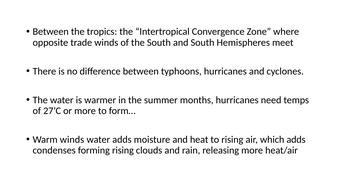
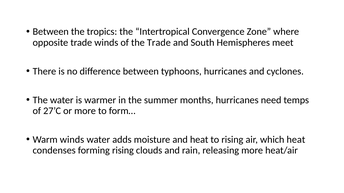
the South: South -> Trade
which adds: adds -> heat
